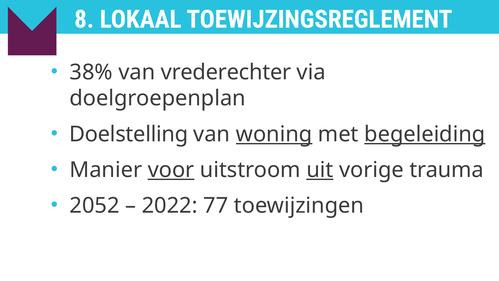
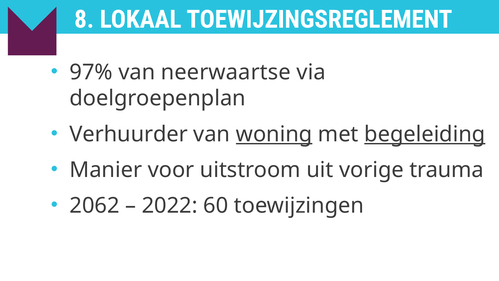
38%: 38% -> 97%
vrederechter: vrederechter -> neerwaartse
Doelstelling: Doelstelling -> Verhuurder
voor underline: present -> none
uit underline: present -> none
2052: 2052 -> 2062
77: 77 -> 60
